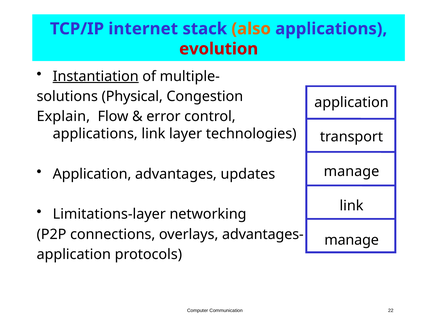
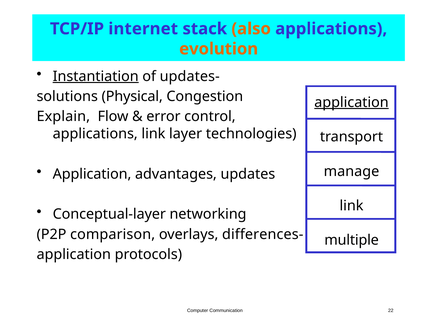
evolution colour: red -> orange
multiple-: multiple- -> updates-
application at (352, 102) underline: none -> present
Limitations-layer: Limitations-layer -> Conceptual-layer
connections: connections -> comparison
advantages-: advantages- -> differences-
manage at (352, 240): manage -> multiple
